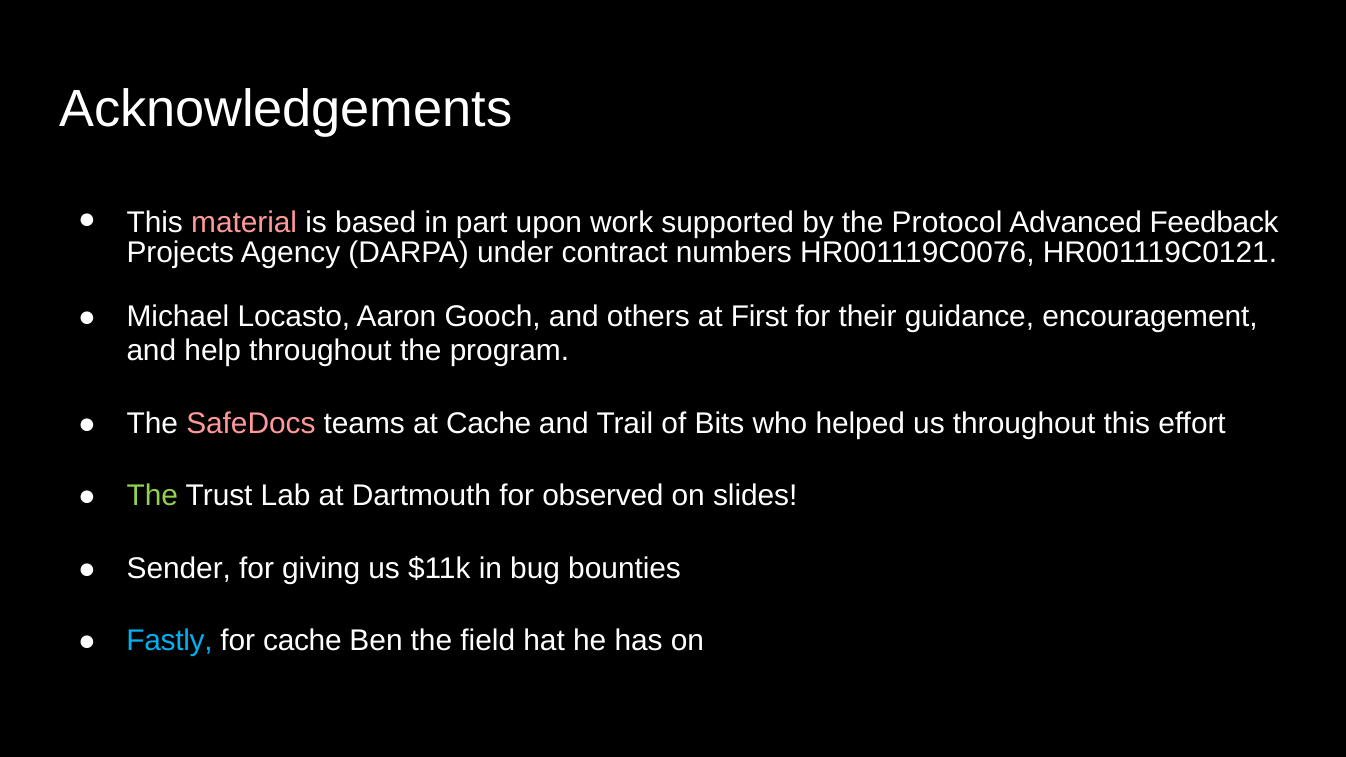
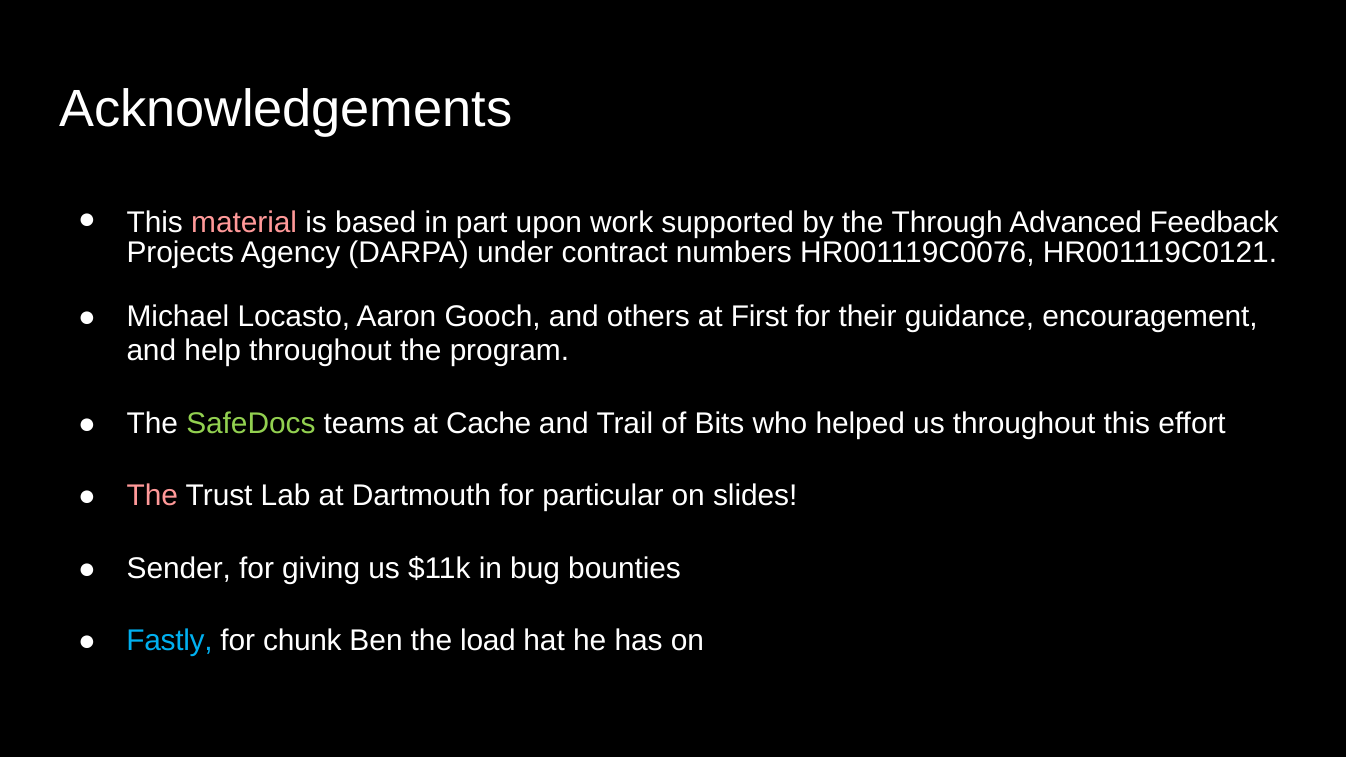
Protocol: Protocol -> Through
SafeDocs colour: pink -> light green
The at (152, 496) colour: light green -> pink
observed: observed -> particular
for cache: cache -> chunk
field: field -> load
